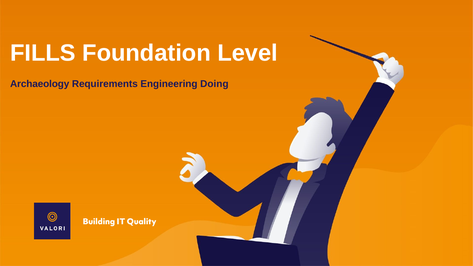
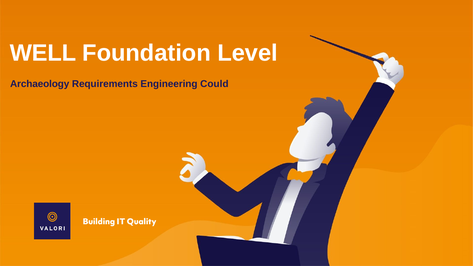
FILLS: FILLS -> WELL
Doing: Doing -> Could
